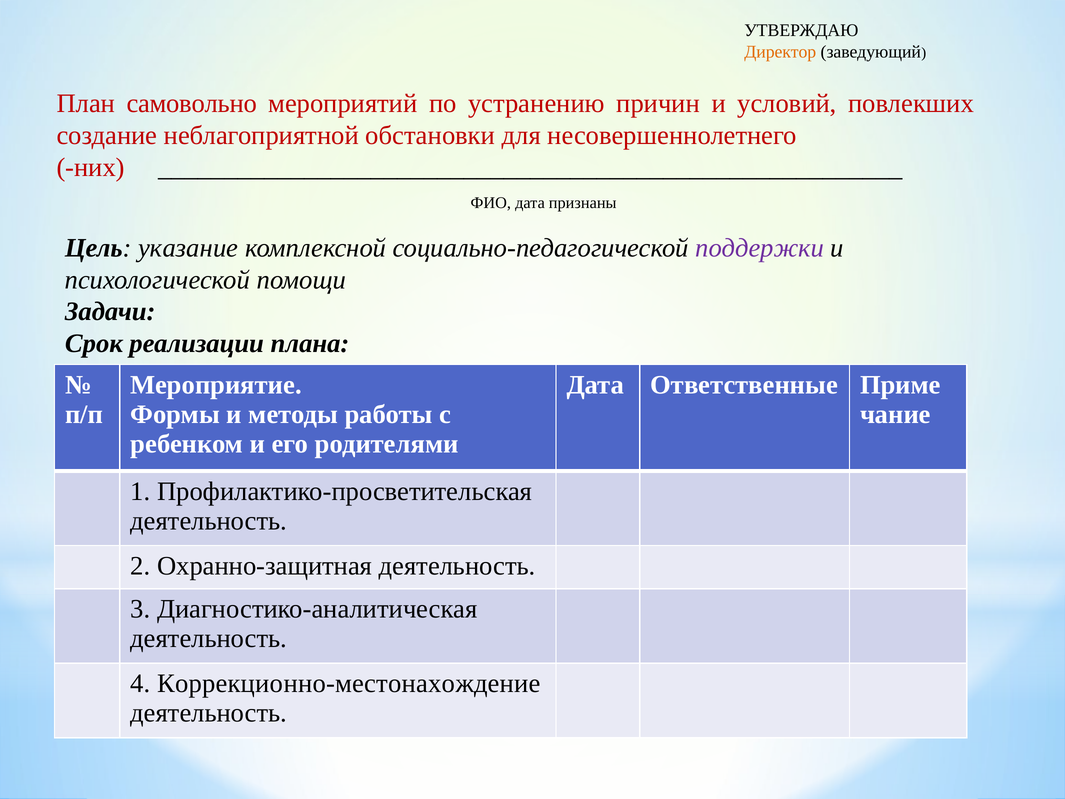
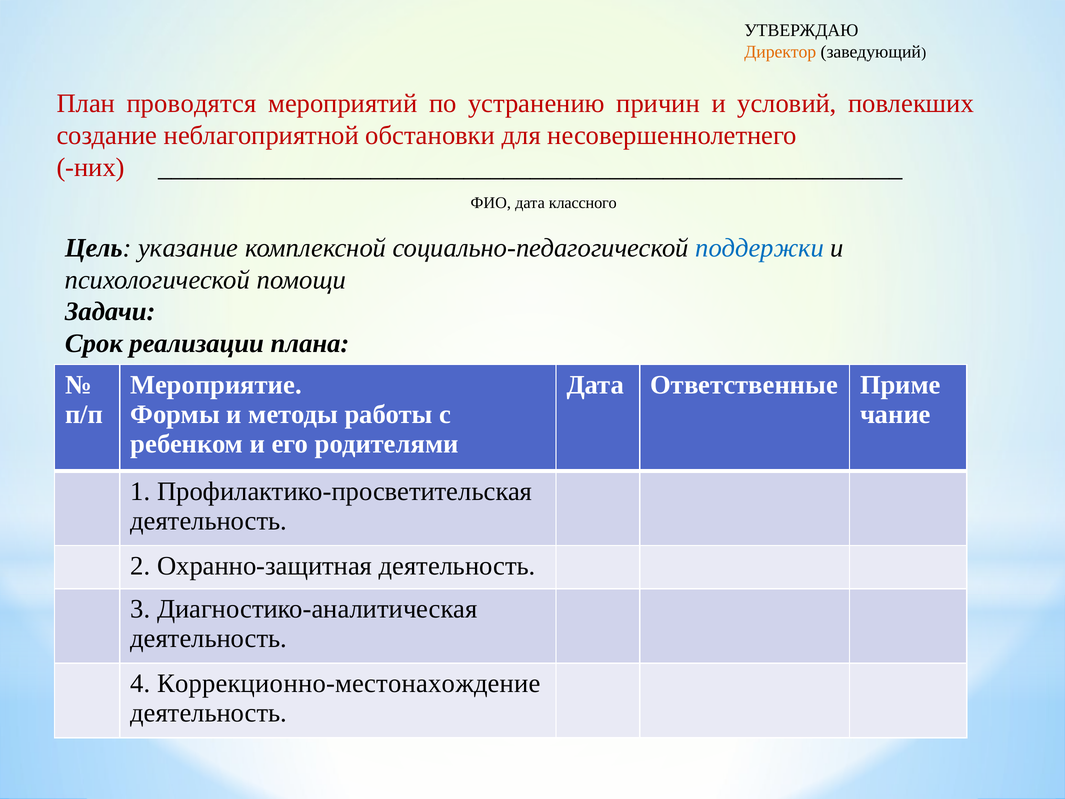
самовольно: самовольно -> проводятся
признаны: признаны -> классного
поддержки colour: purple -> blue
